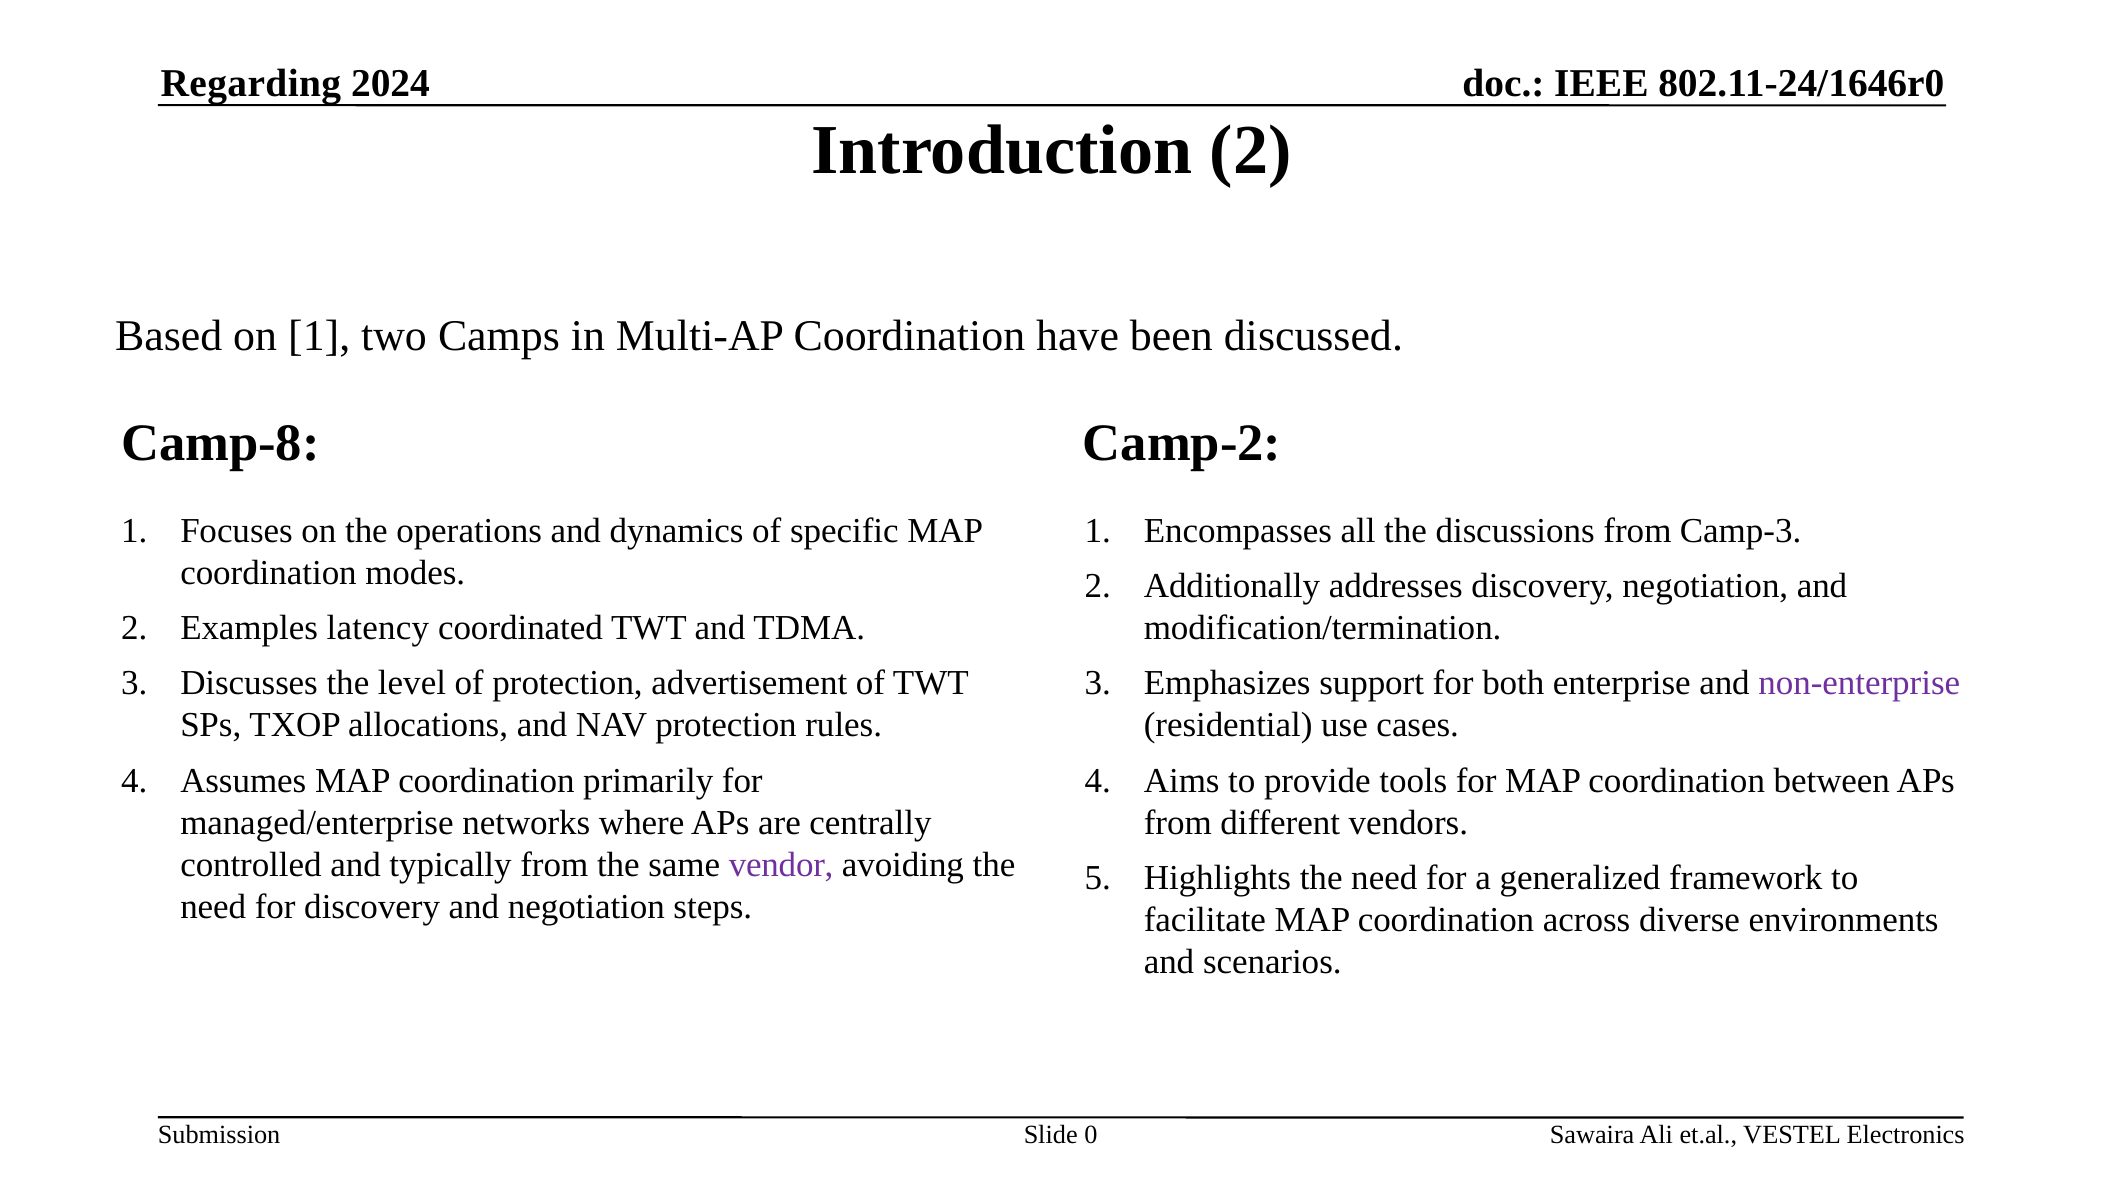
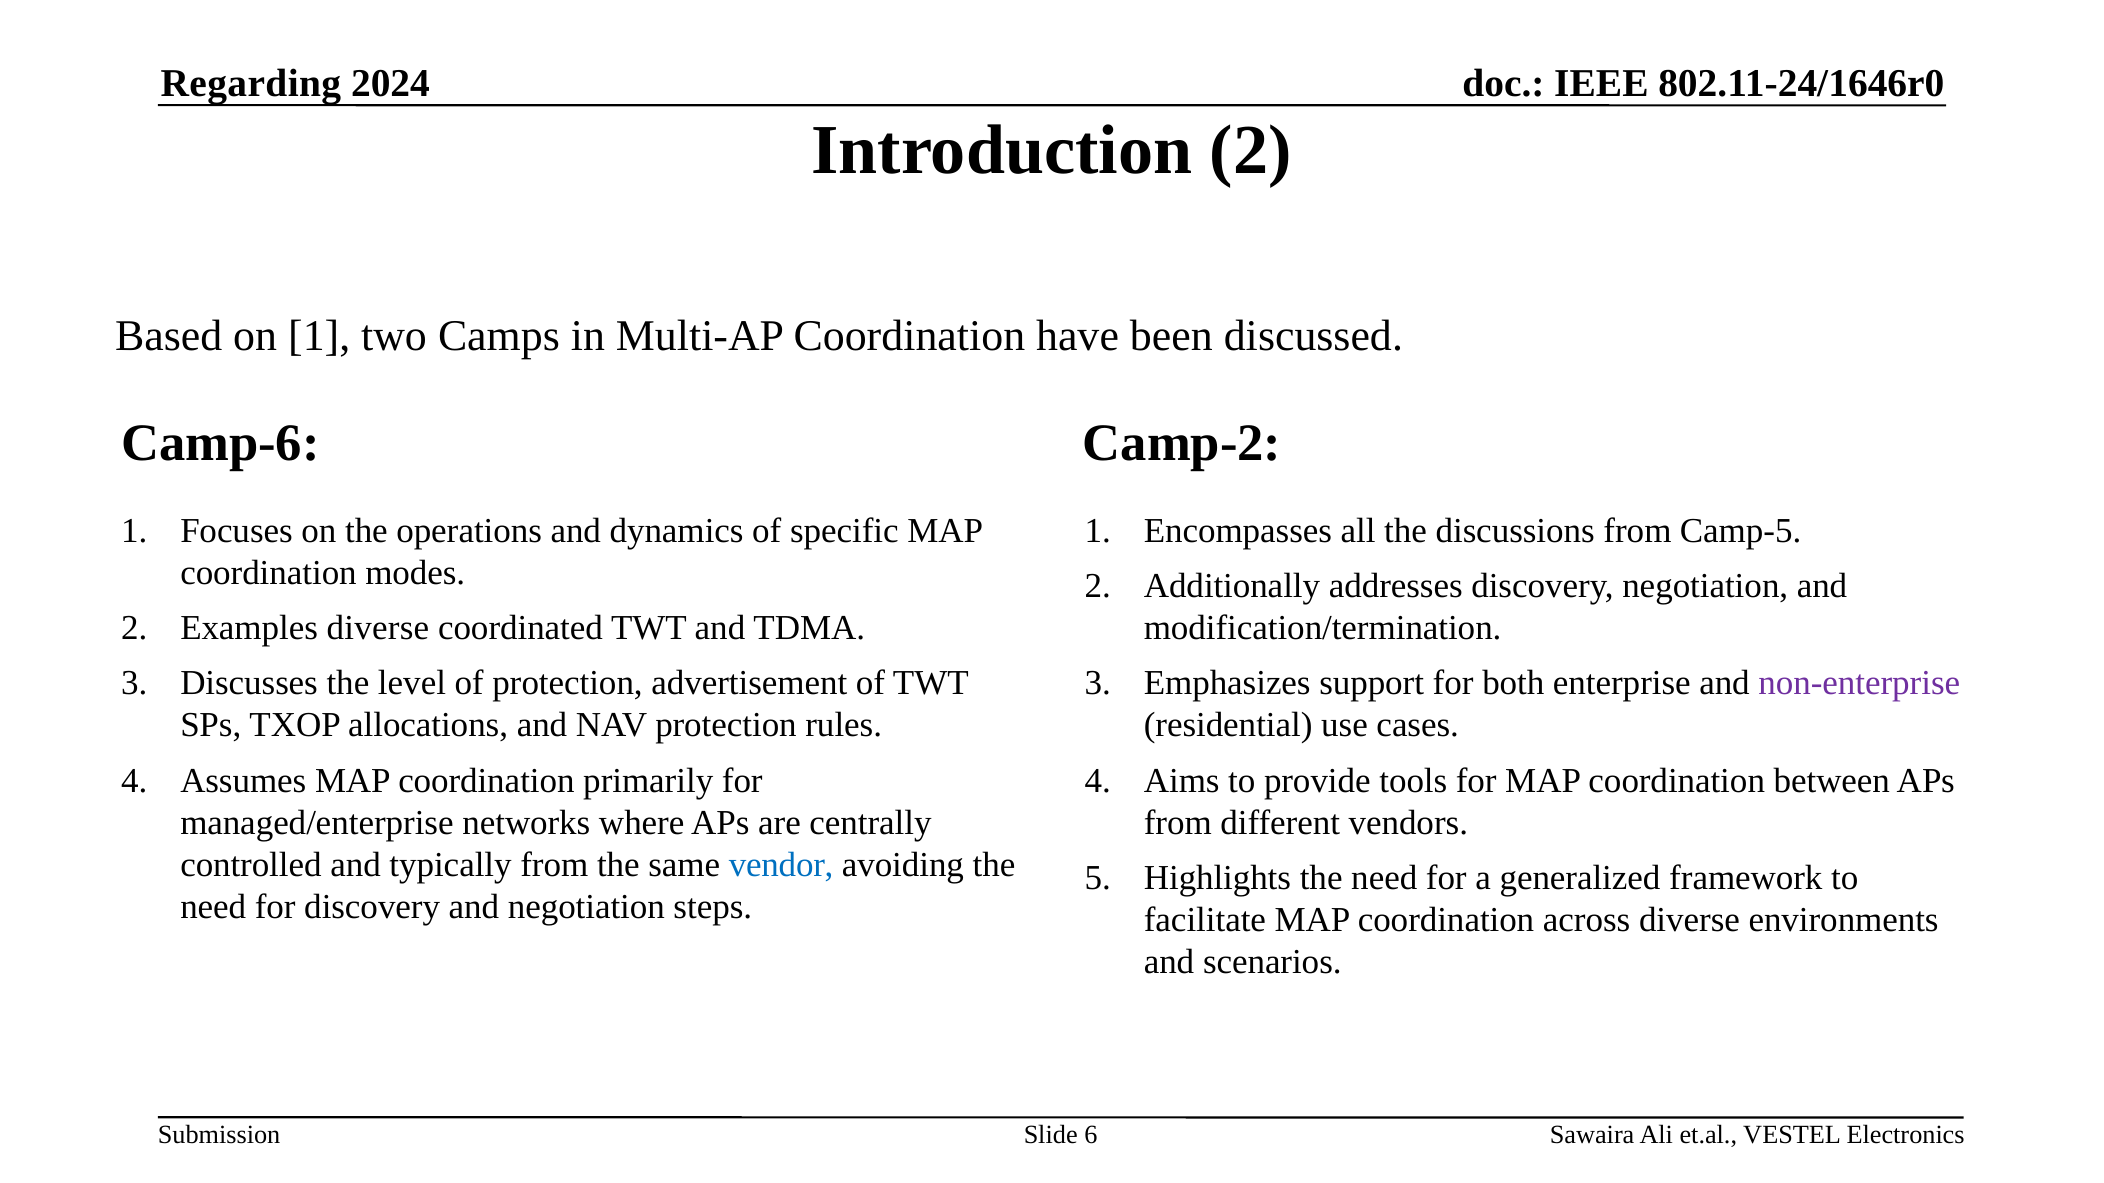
Camp-8: Camp-8 -> Camp-6
Camp-3: Camp-3 -> Camp-5
Examples latency: latency -> diverse
vendor colour: purple -> blue
0: 0 -> 6
